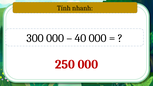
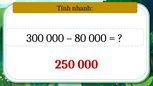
40: 40 -> 80
